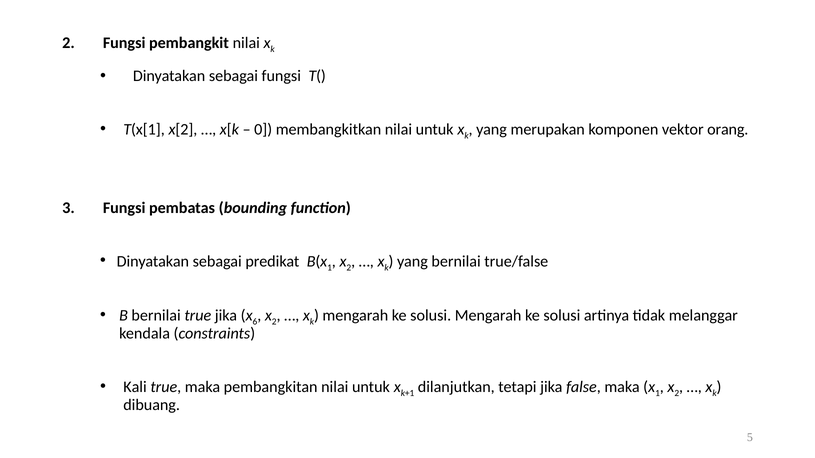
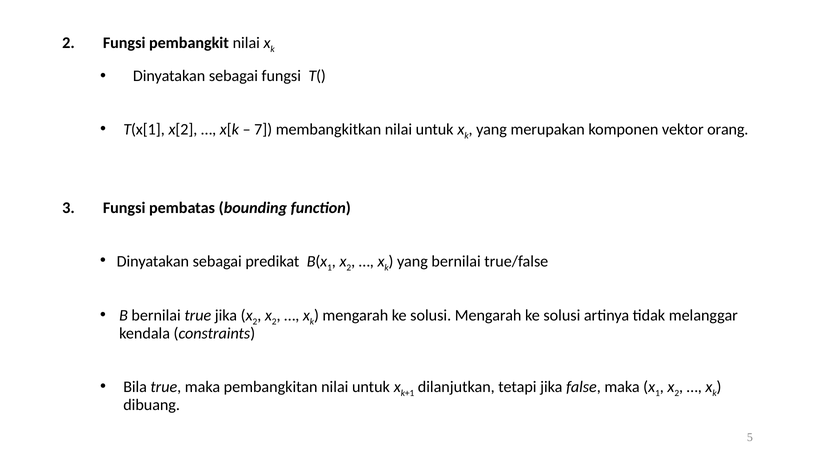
0: 0 -> 7
6 at (255, 322): 6 -> 2
Kali: Kali -> Bila
